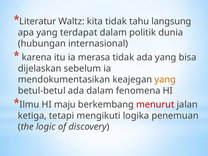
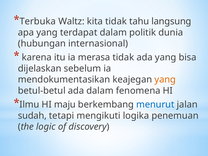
Literatur: Literatur -> Terbuka
menurut colour: red -> blue
ketiga: ketiga -> sudah
